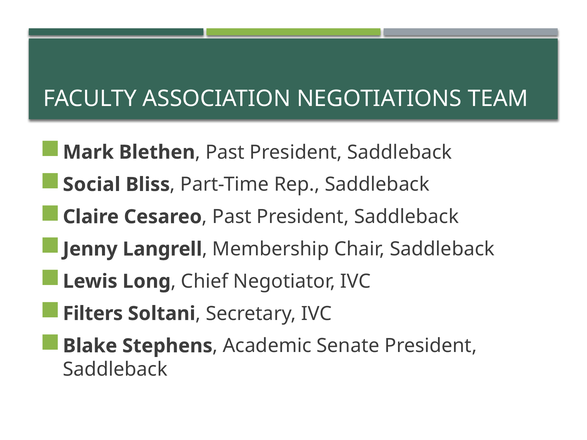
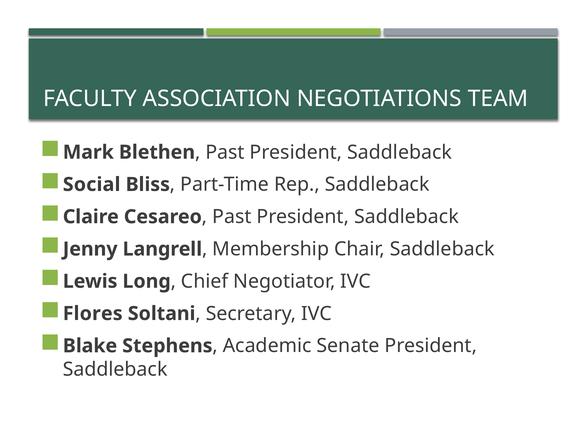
Filters: Filters -> Flores
